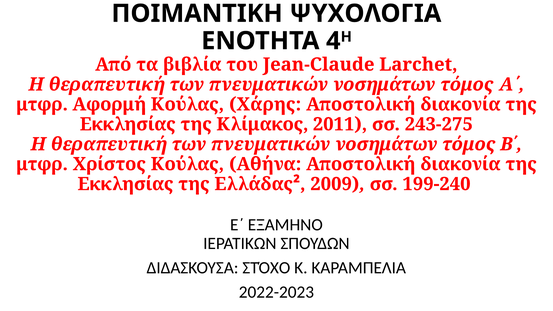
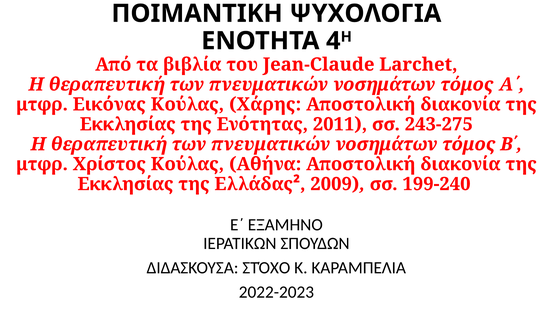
Αφορμή: Αφορμή -> Εικόνας
Κλίμακος: Κλίμακος -> Ενότητας
